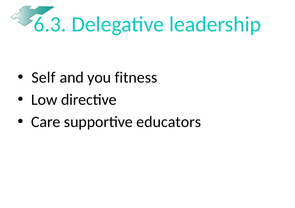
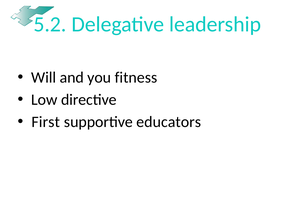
6.3: 6.3 -> 5.2
Self: Self -> Will
Care: Care -> First
